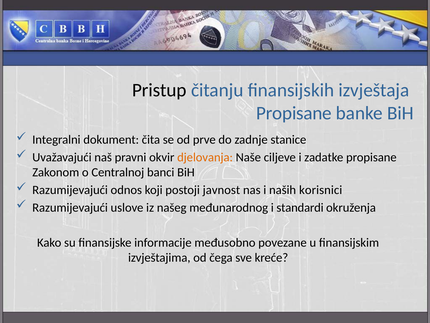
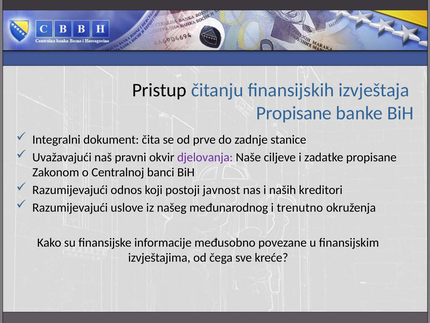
djelovanja colour: orange -> purple
korisnici: korisnici -> kreditori
standardi: standardi -> trenutno
